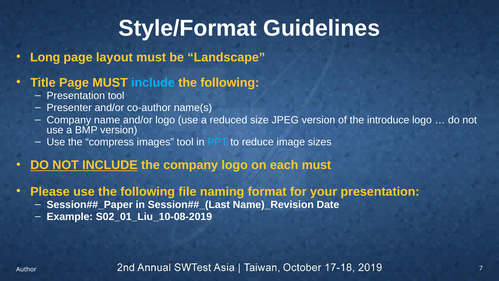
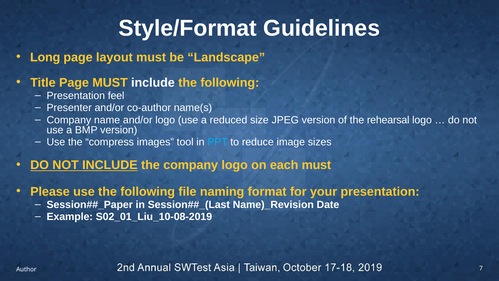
include at (153, 83) colour: light blue -> white
Presentation tool: tool -> feel
introduce: introduce -> rehearsal
